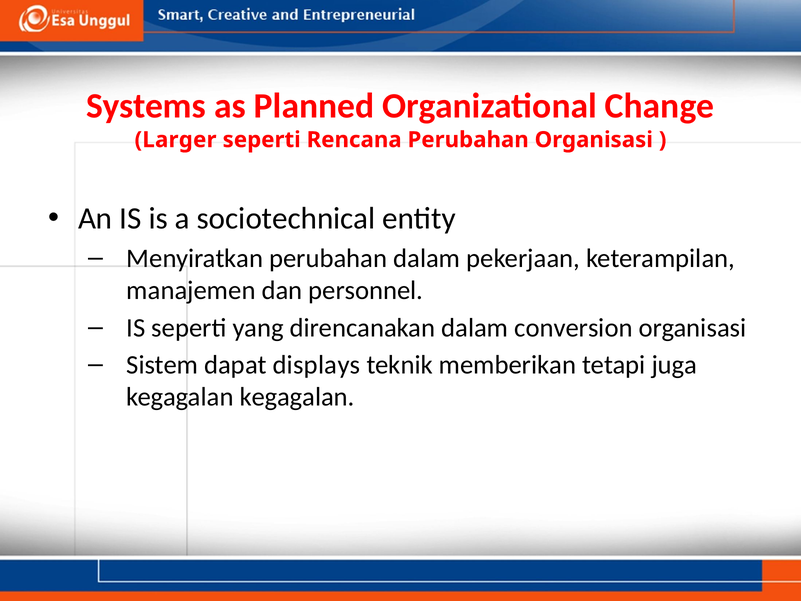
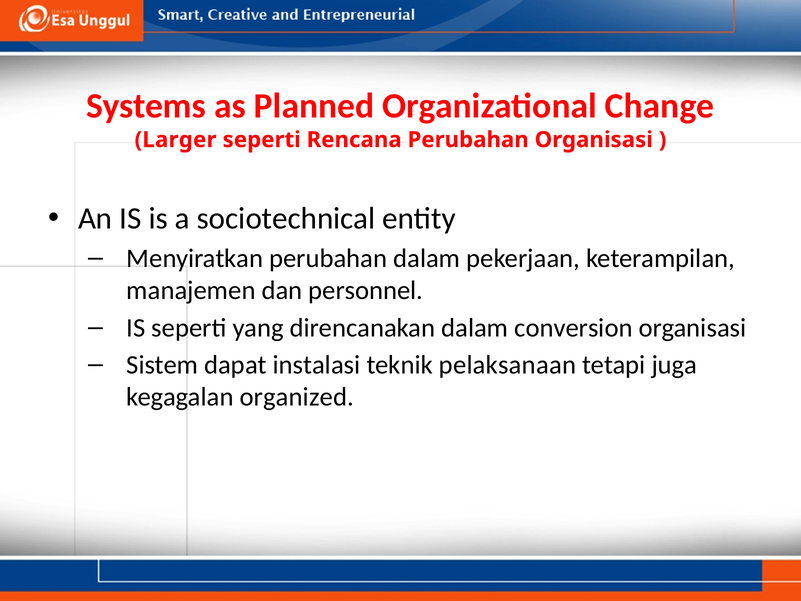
displays: displays -> instalasi
memberikan: memberikan -> pelaksanaan
kegagalan kegagalan: kegagalan -> organized
